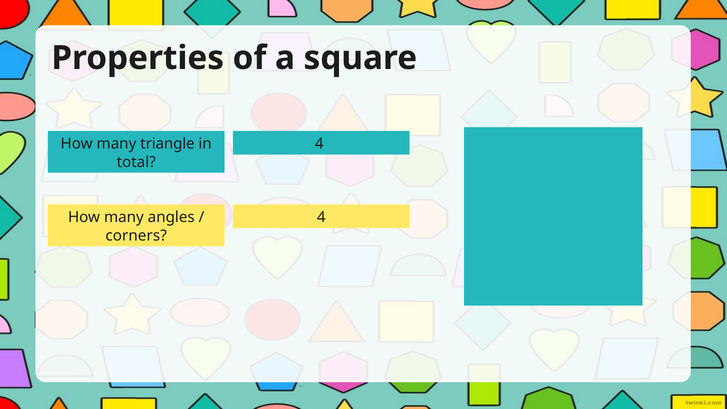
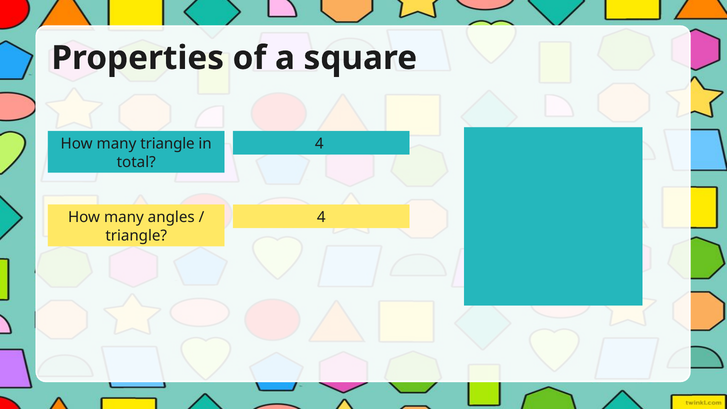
corners at (136, 236): corners -> triangle
